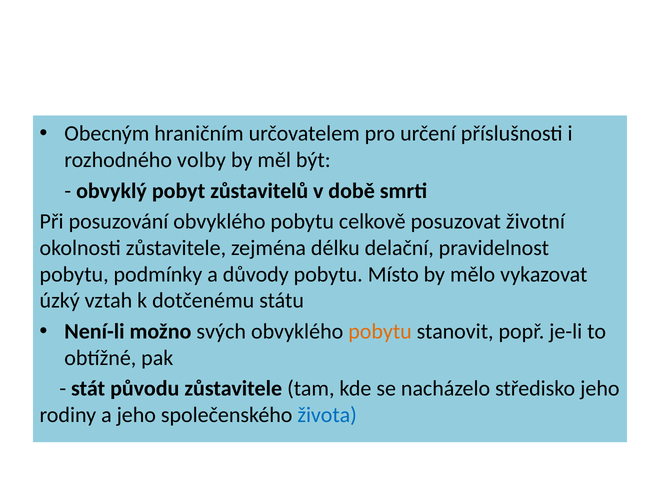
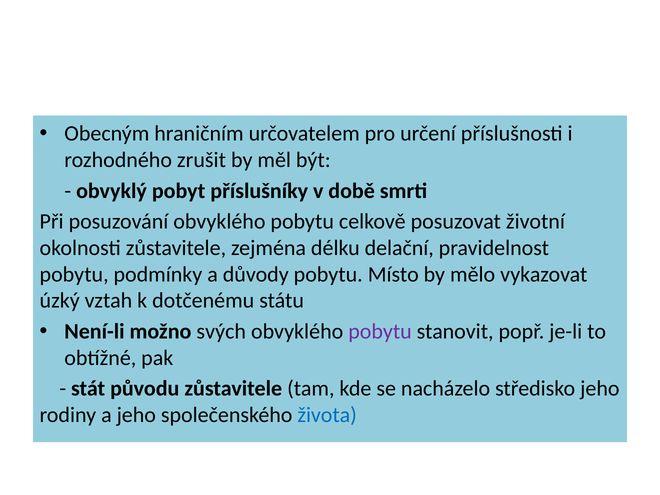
volby: volby -> zrušit
zůstavitelů: zůstavitelů -> příslušníky
pobytu at (380, 332) colour: orange -> purple
